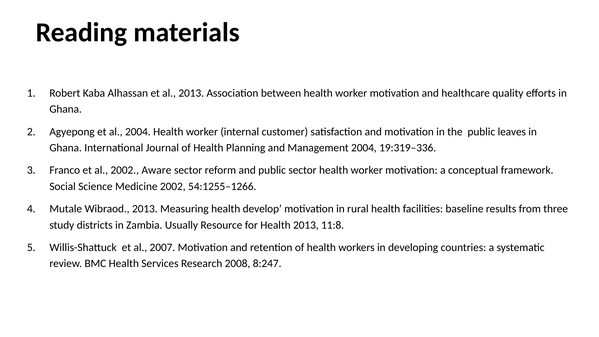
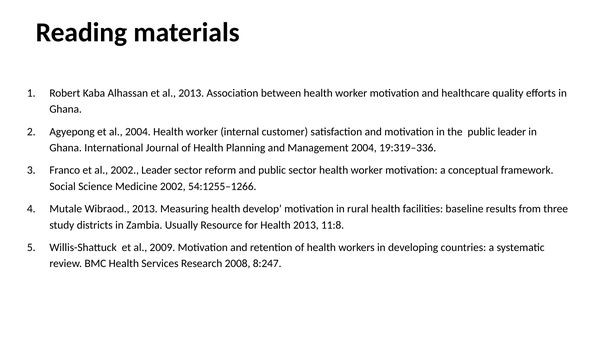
public leaves: leaves -> leader
2002 Aware: Aware -> Leader
2007: 2007 -> 2009
